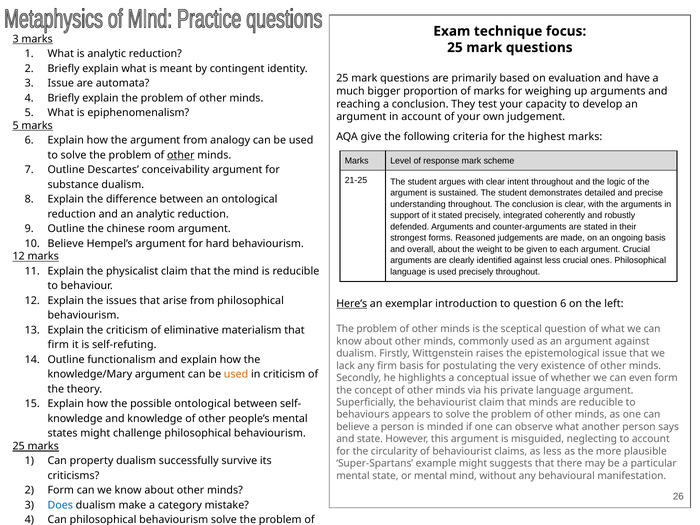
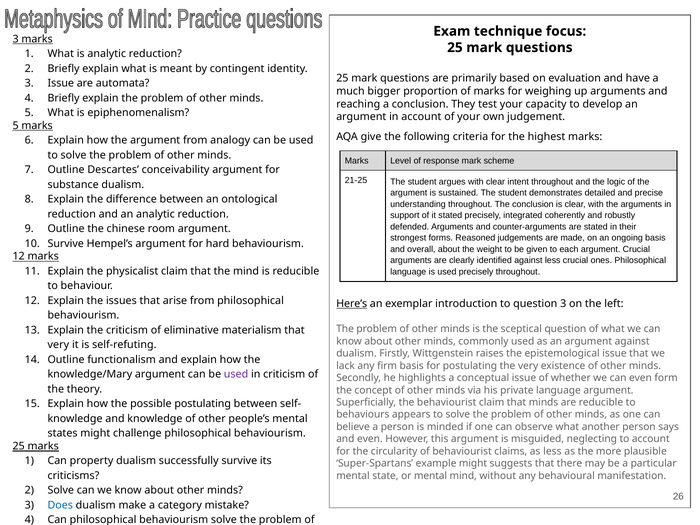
other at (181, 155) underline: present -> none
Believe at (66, 244): Believe -> Survive
question 6: 6 -> 3
firm at (58, 345): firm -> very
used at (236, 374) colour: orange -> purple
possible ontological: ontological -> postulating
and state: state -> even
Form at (61, 490): Form -> Solve
